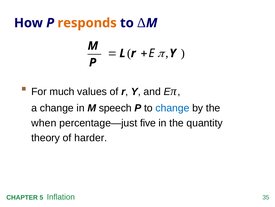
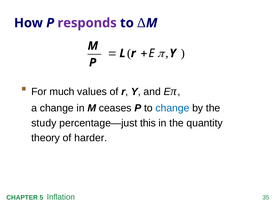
responds colour: orange -> purple
speech: speech -> ceases
when: when -> study
five: five -> this
